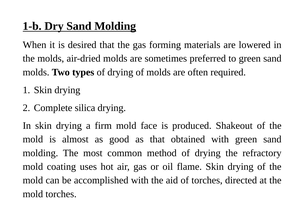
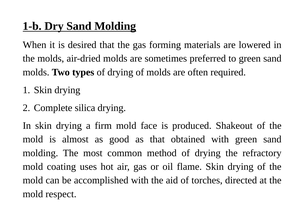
mold torches: torches -> respect
